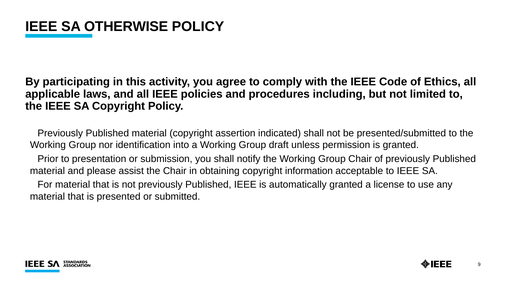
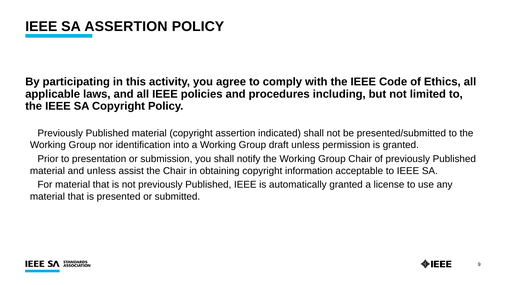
SA OTHERWISE: OTHERWISE -> ASSERTION
and please: please -> unless
